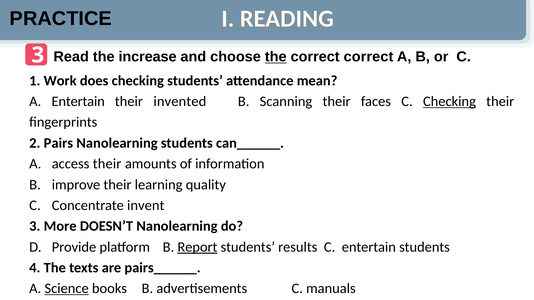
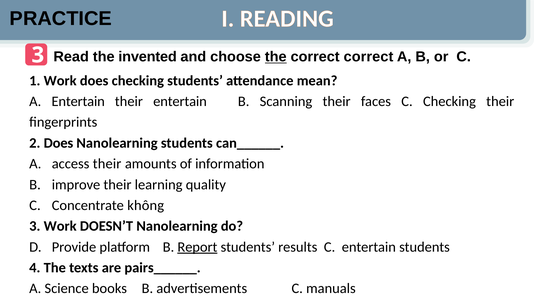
increase: increase -> invented
their invented: invented -> entertain
Checking at (449, 102) underline: present -> none
2 Pairs: Pairs -> Does
invent: invent -> không
3 More: More -> Work
Science underline: present -> none
